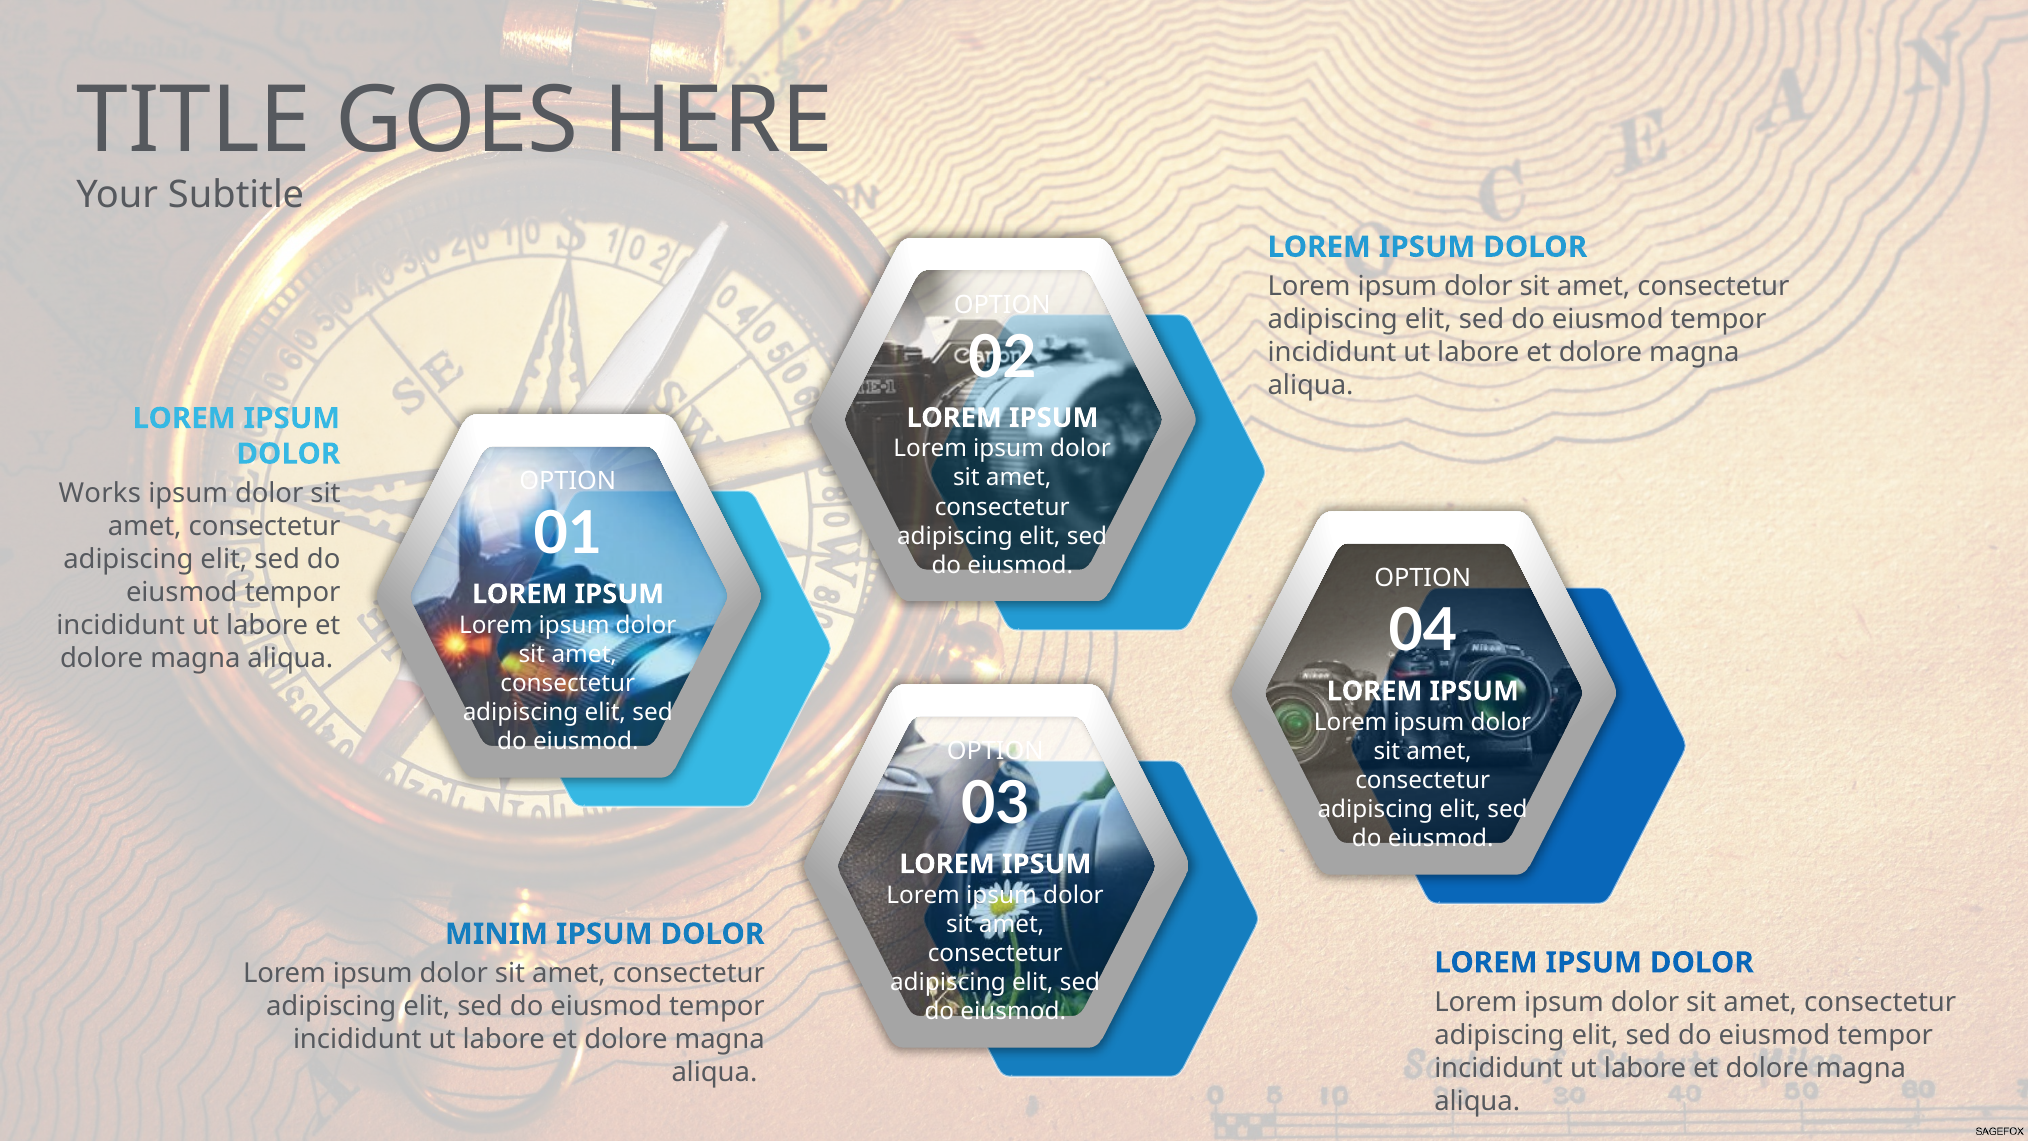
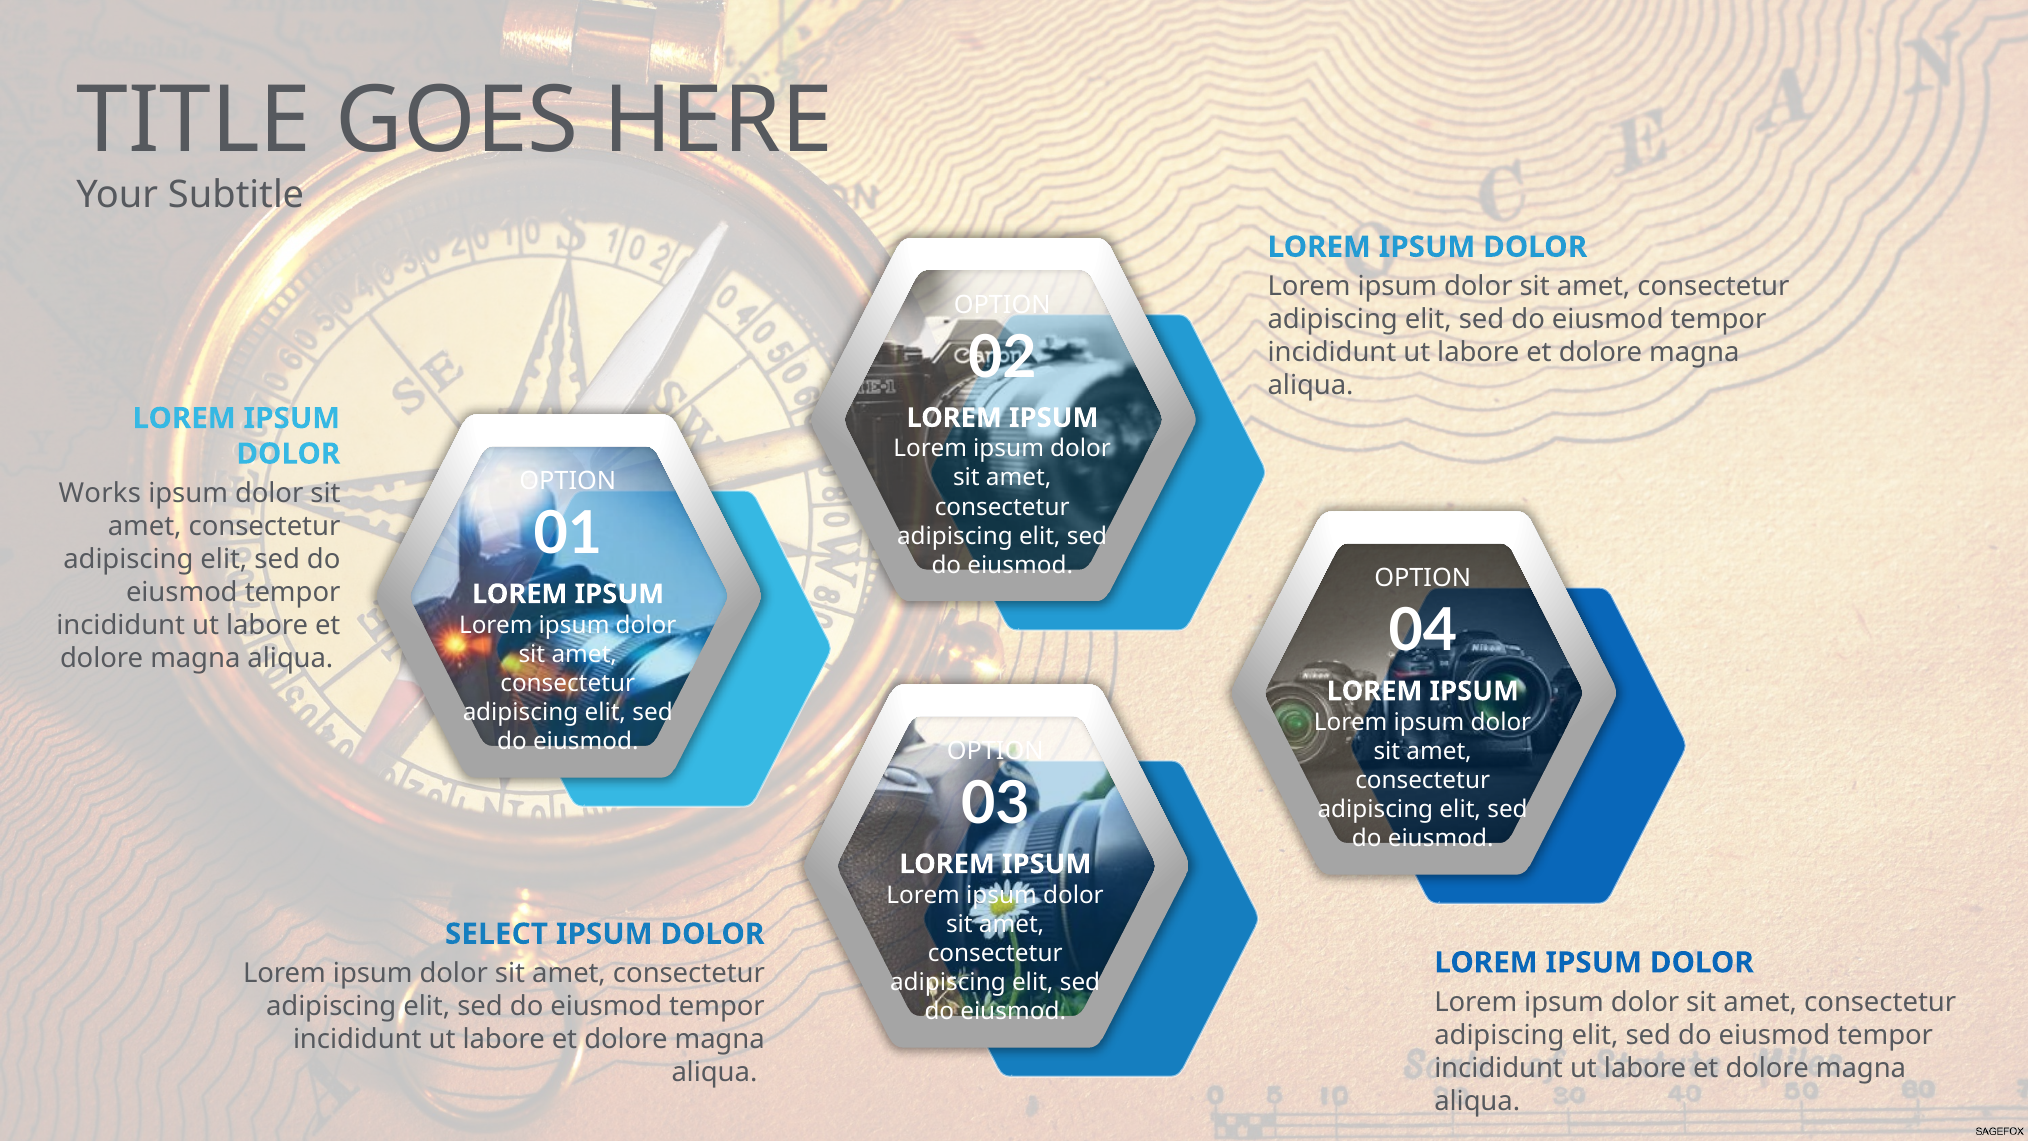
MINIM: MINIM -> SELECT
